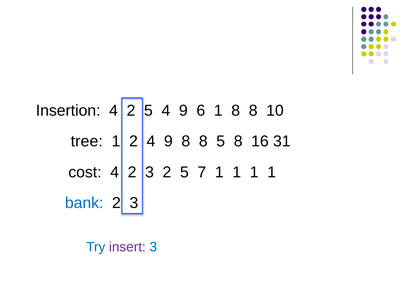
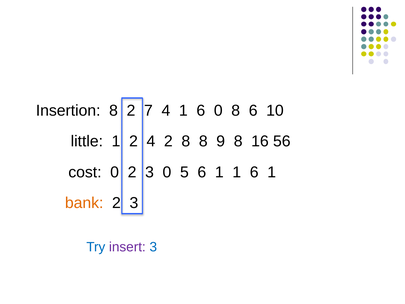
Insertion 4: 4 -> 8
5 at (148, 110): 5 -> 7
9 at (183, 110): 9 -> 1
6 1: 1 -> 0
8 at (253, 110): 8 -> 6
tree: tree -> little
9 at (168, 141): 9 -> 2
8 5: 5 -> 9
31: 31 -> 56
cost 4: 4 -> 0
3 2: 2 -> 0
5 7: 7 -> 6
1 at (254, 172): 1 -> 6
bank colour: blue -> orange
